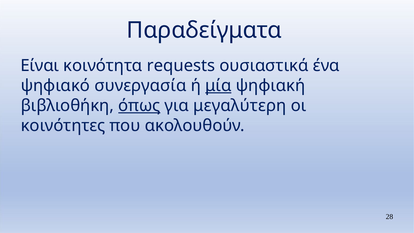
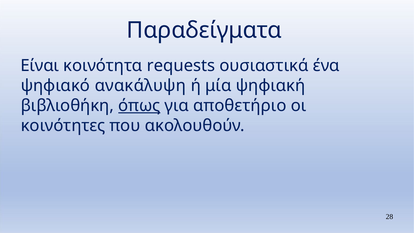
συνεργασία: συνεργασία -> ανακάλυψη
μία underline: present -> none
μεγαλύτερη: μεγαλύτερη -> αποθετήριο
